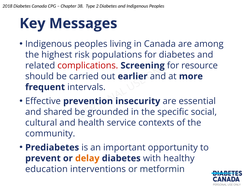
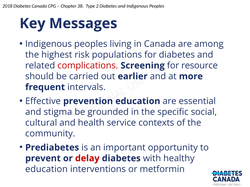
insecurity at (138, 101): insecurity -> education
shared: shared -> stigma
delay colour: orange -> red
